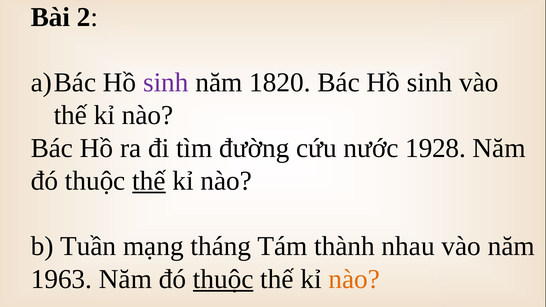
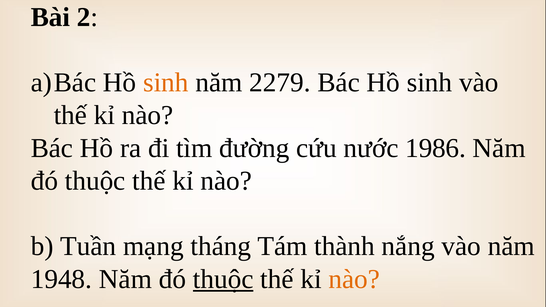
sinh at (166, 83) colour: purple -> orange
1820: 1820 -> 2279
1928: 1928 -> 1986
thế at (149, 181) underline: present -> none
nhau: nhau -> nắng
1963: 1963 -> 1948
